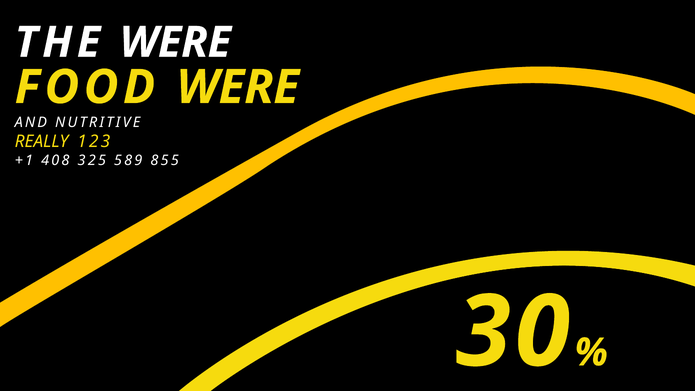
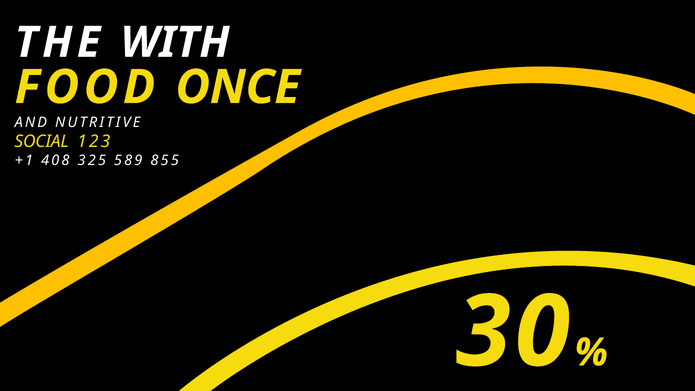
THE WERE: WERE -> WITH
WERE at (238, 87): WERE -> ONCE
REALLY: REALLY -> SOCIAL
